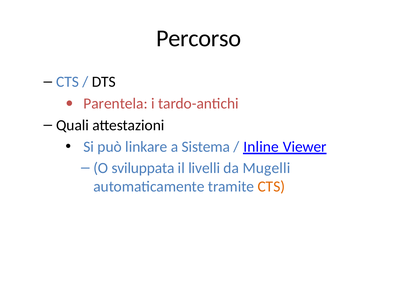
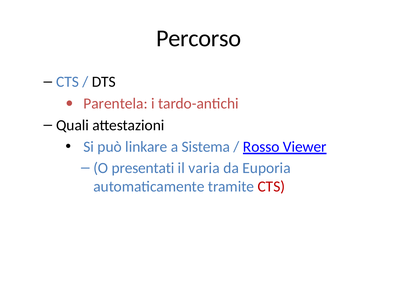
Inline: Inline -> Rosso
sviluppata: sviluppata -> presentati
livelli: livelli -> varia
Mugelli: Mugelli -> Euporia
CTS at (271, 186) colour: orange -> red
